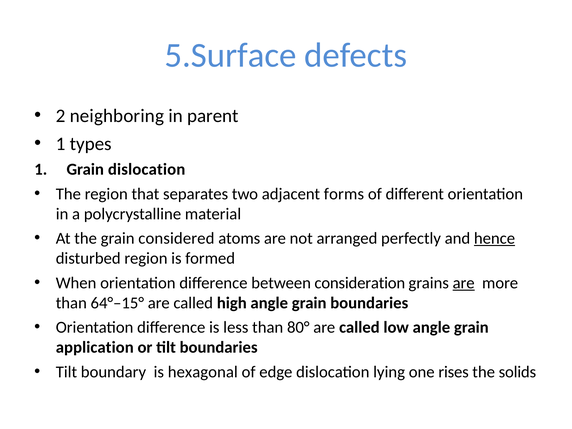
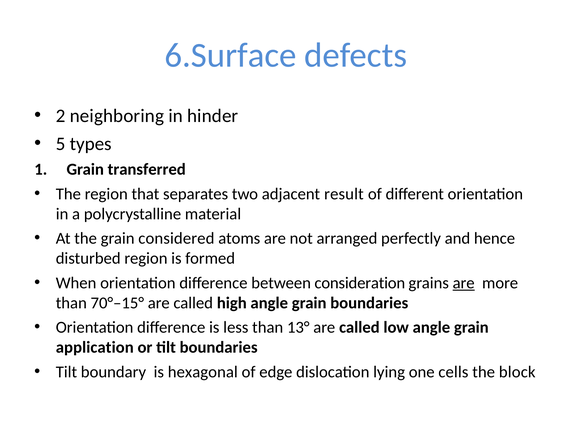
5.Surface: 5.Surface -> 6.Surface
parent: parent -> hinder
1 at (61, 144): 1 -> 5
Grain dislocation: dislocation -> transferred
forms: forms -> result
hence underline: present -> none
64°–15°: 64°–15° -> 70°–15°
80°: 80° -> 13°
rises: rises -> cells
solids: solids -> block
